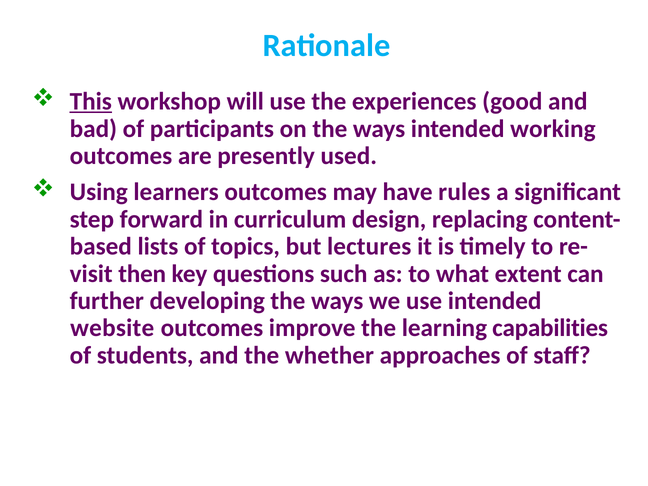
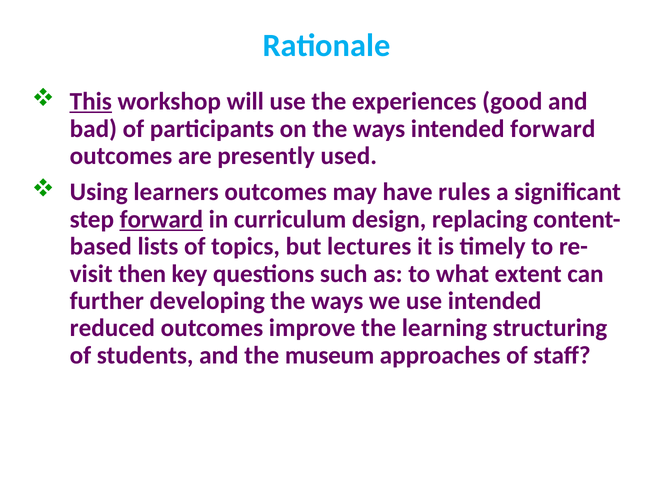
intended working: working -> forward
forward at (161, 219) underline: none -> present
website: website -> reduced
capabilities: capabilities -> structuring
whether: whether -> museum
